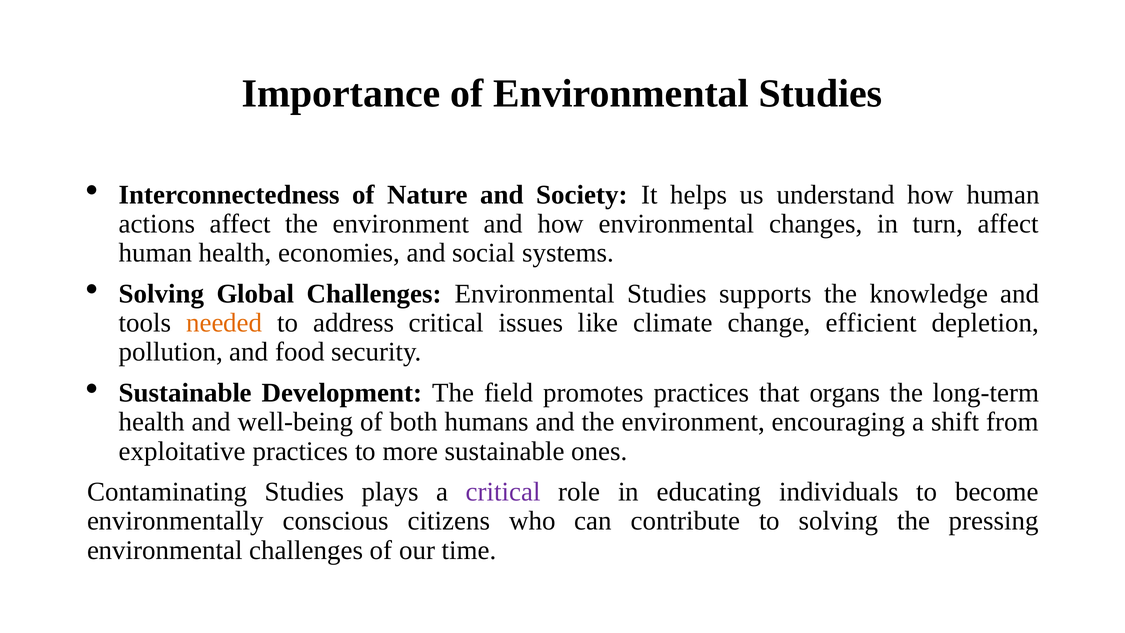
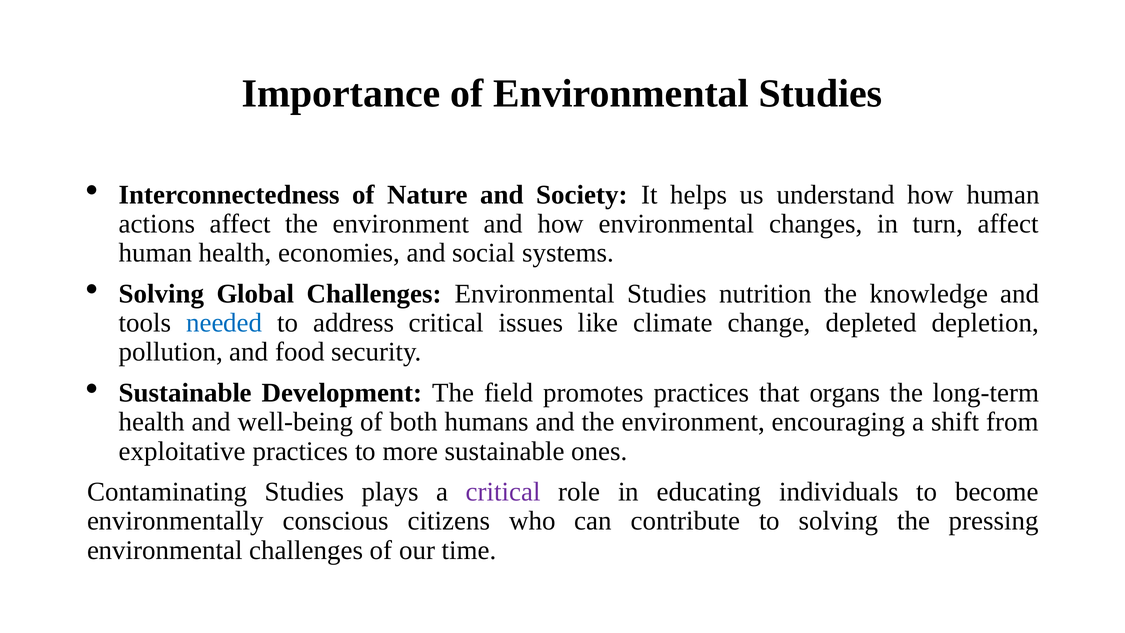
supports: supports -> nutrition
needed colour: orange -> blue
efficient: efficient -> depleted
